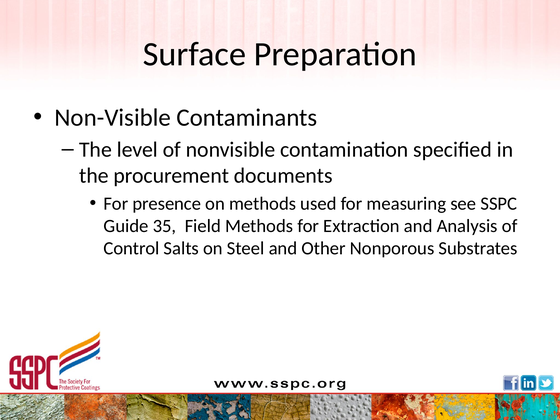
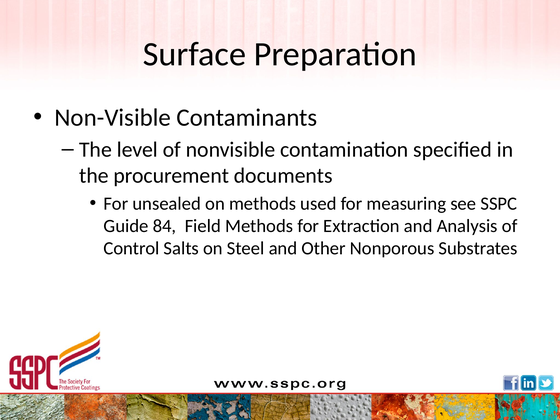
presence: presence -> unsealed
35: 35 -> 84
